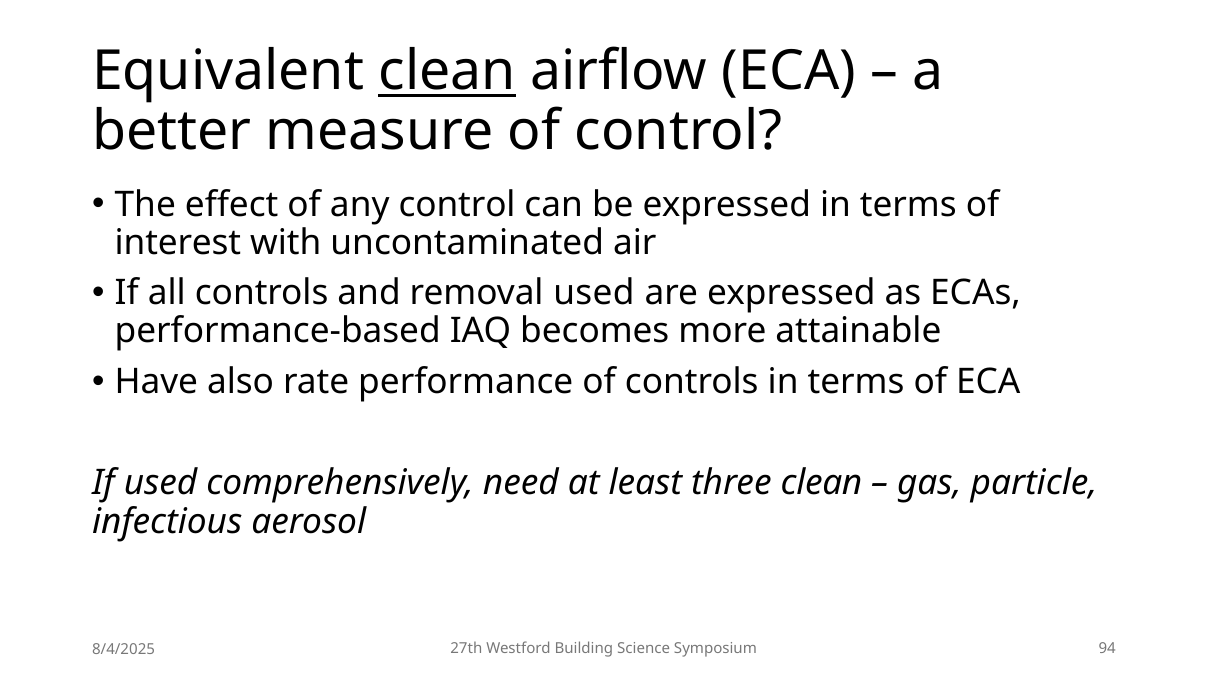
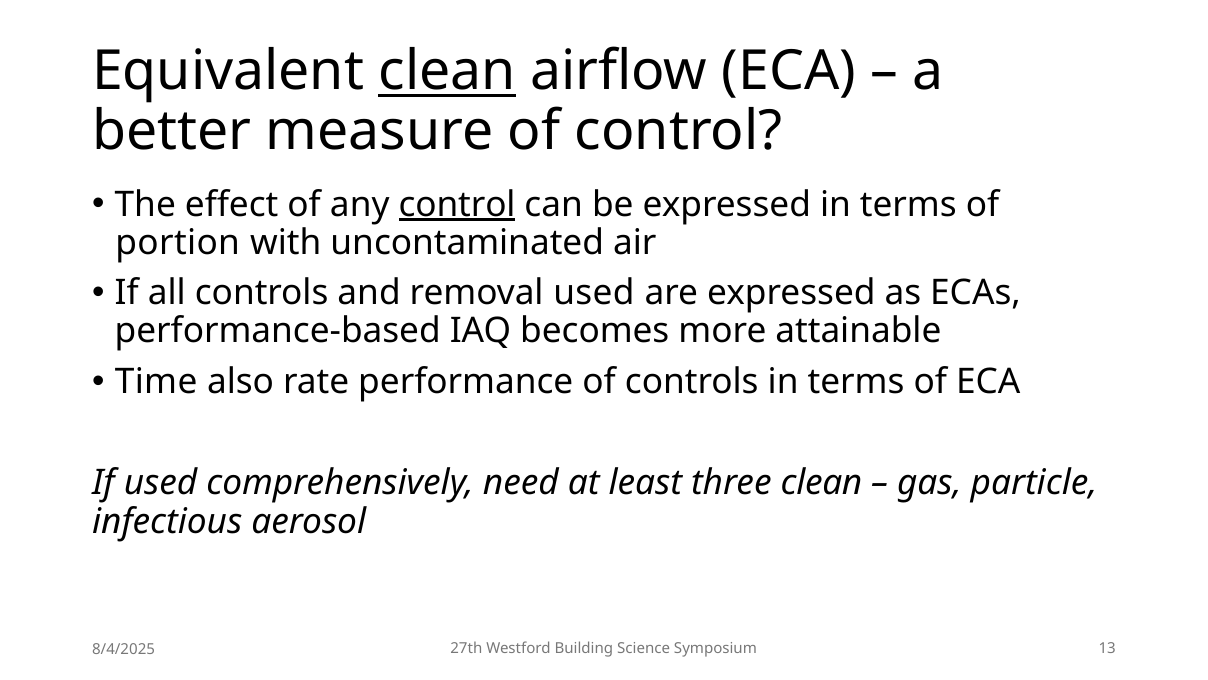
control at (457, 204) underline: none -> present
interest: interest -> portion
Have: Have -> Time
94: 94 -> 13
